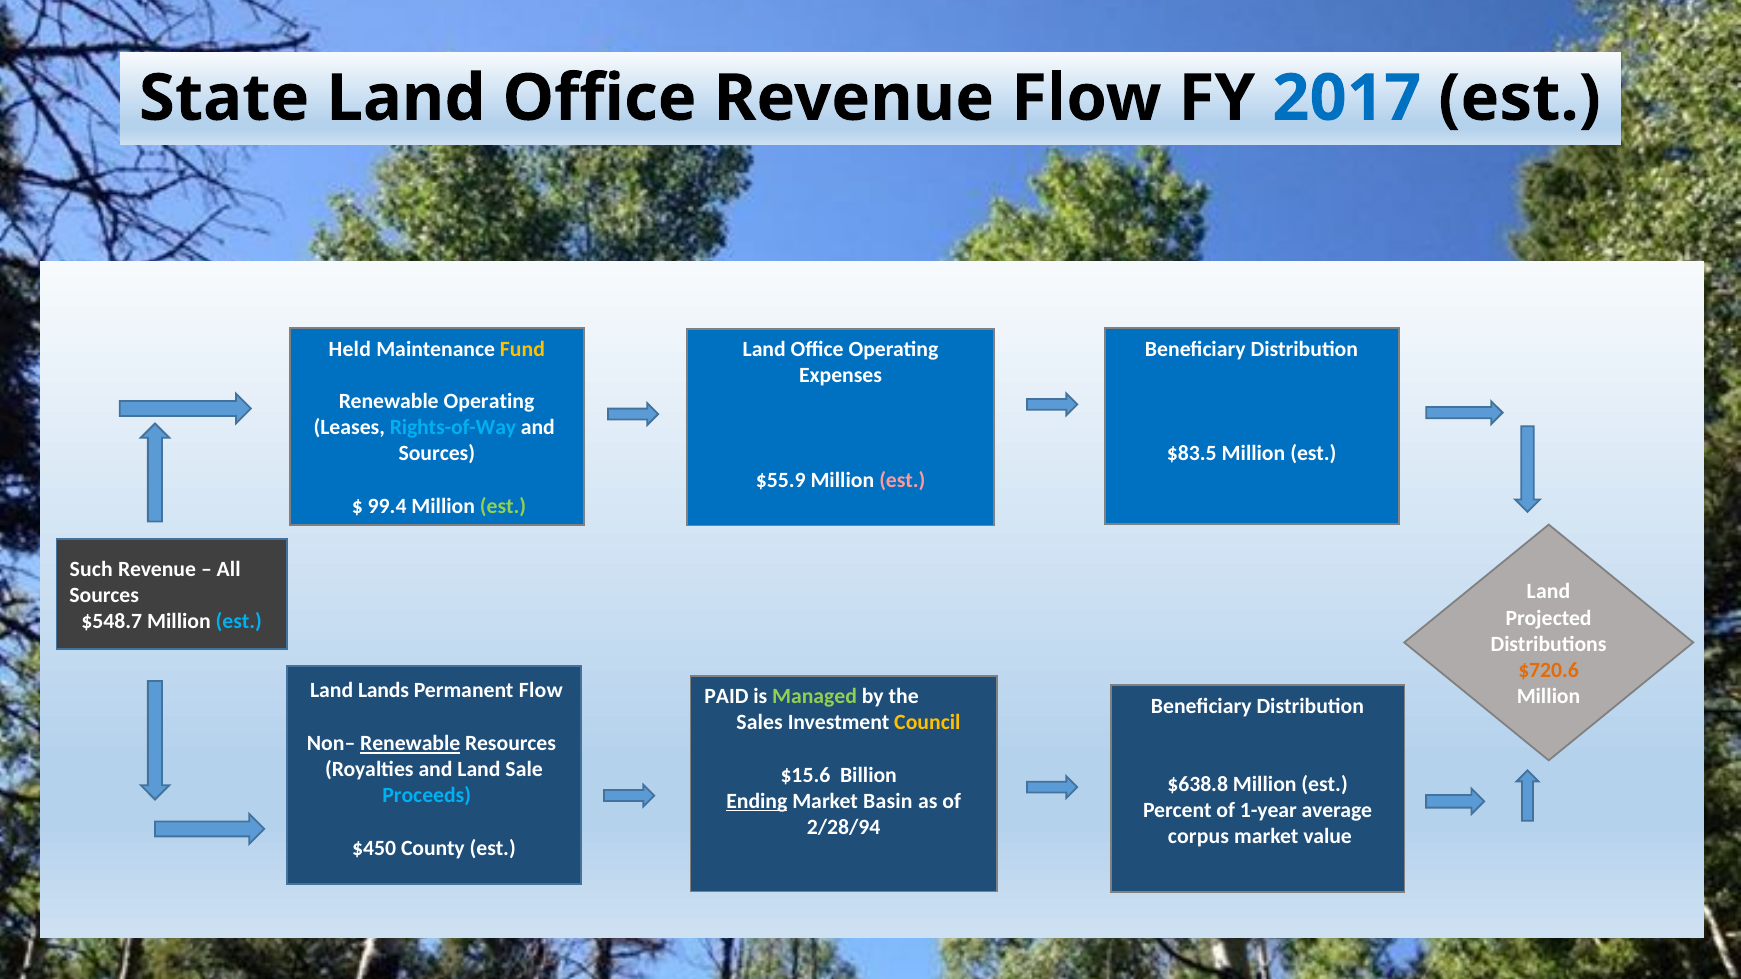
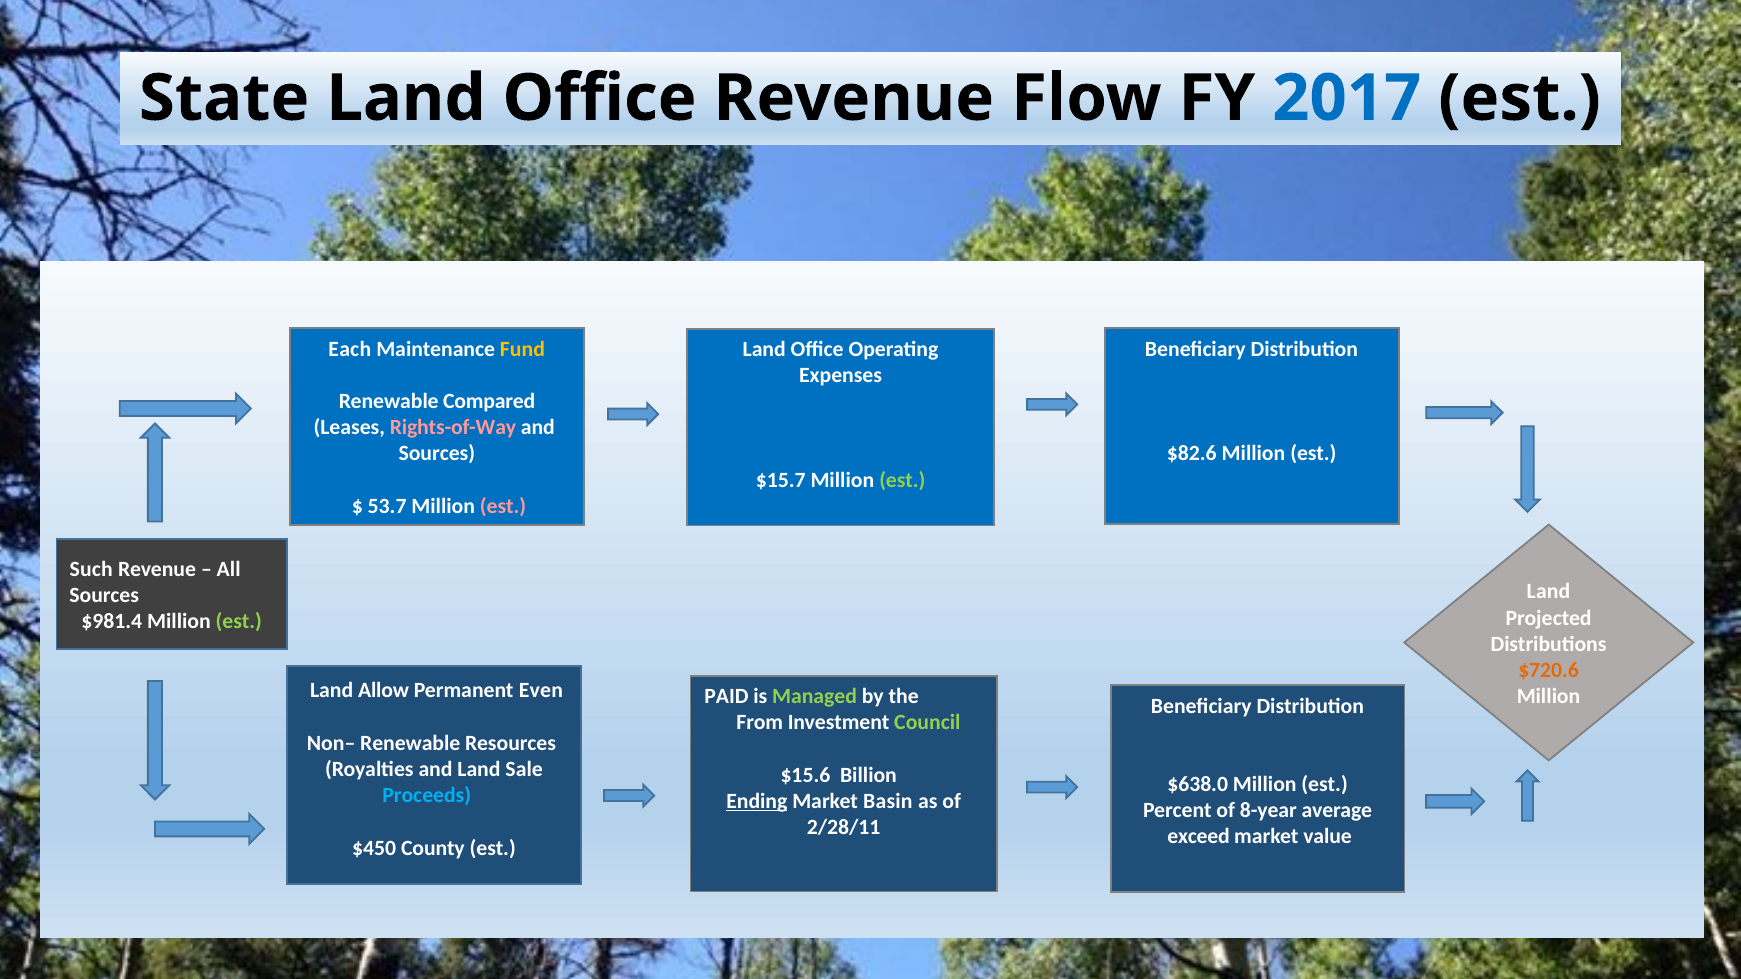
Held: Held -> Each
Renewable Operating: Operating -> Compared
Rights-of-Way colour: light blue -> pink
$83.5: $83.5 -> $82.6
$55.9: $55.9 -> $15.7
est at (902, 480) colour: pink -> light green
99.4: 99.4 -> 53.7
est at (503, 506) colour: light green -> pink
$548.7: $548.7 -> $981.4
est at (239, 622) colour: light blue -> light green
Lands: Lands -> Allow
Permanent Flow: Flow -> Even
Sales: Sales -> From
Council colour: yellow -> light green
Renewable at (410, 744) underline: present -> none
$638.8: $638.8 -> $638.0
1-year: 1-year -> 8-year
2/28/94: 2/28/94 -> 2/28/11
corpus: corpus -> exceed
